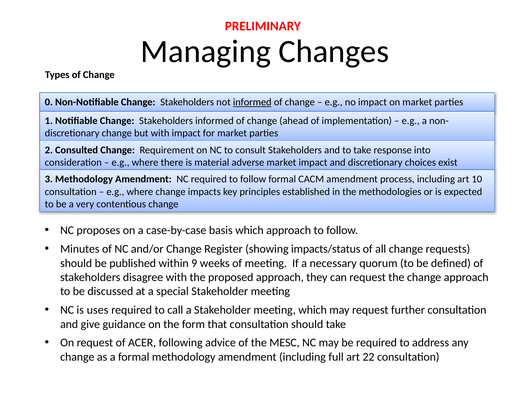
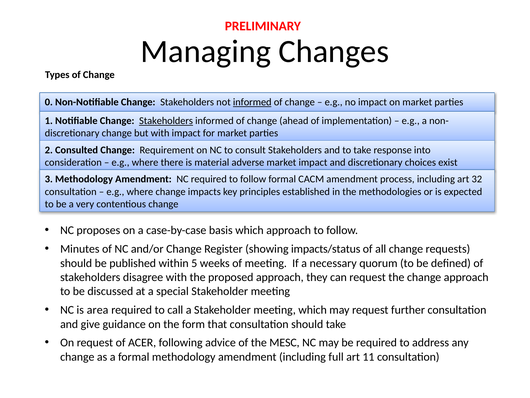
Stakeholders at (166, 121) underline: none -> present
10: 10 -> 32
9: 9 -> 5
uses: uses -> area
22: 22 -> 11
